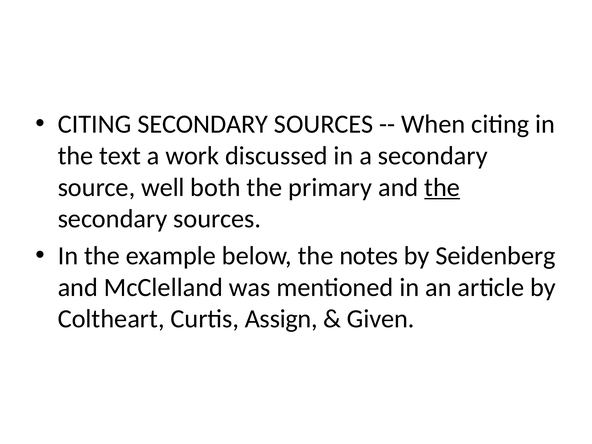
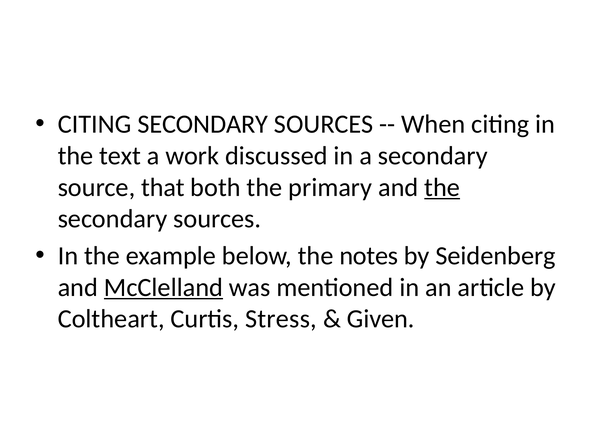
well: well -> that
McClelland underline: none -> present
Assign: Assign -> Stress
